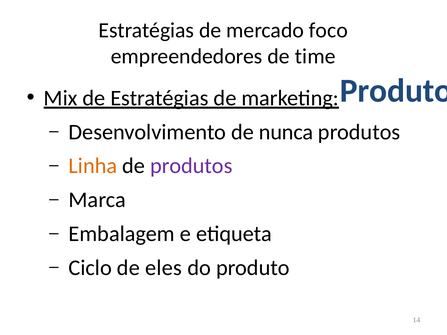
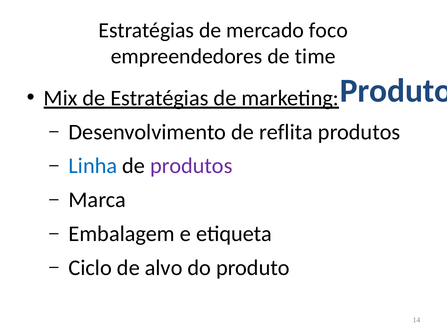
nunca: nunca -> reflita
Linha colour: orange -> blue
eles: eles -> alvo
